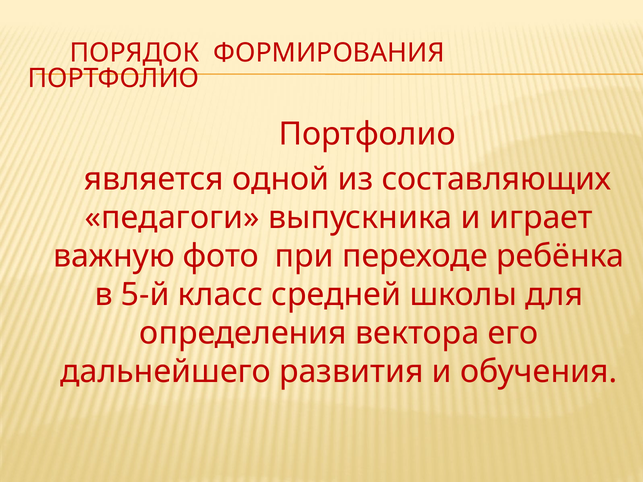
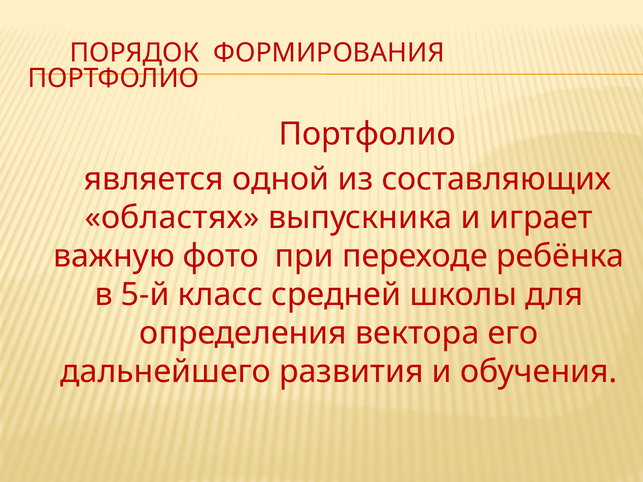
педагоги: педагоги -> областях
